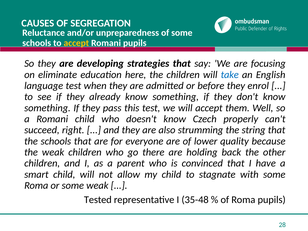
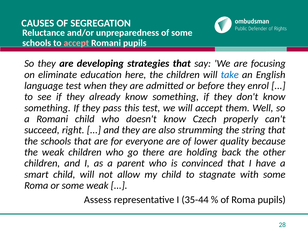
accept at (76, 43) colour: yellow -> pink
Tested: Tested -> Assess
35-48: 35-48 -> 35-44
